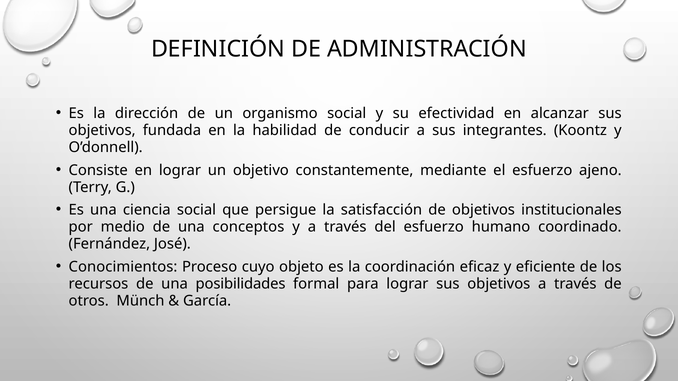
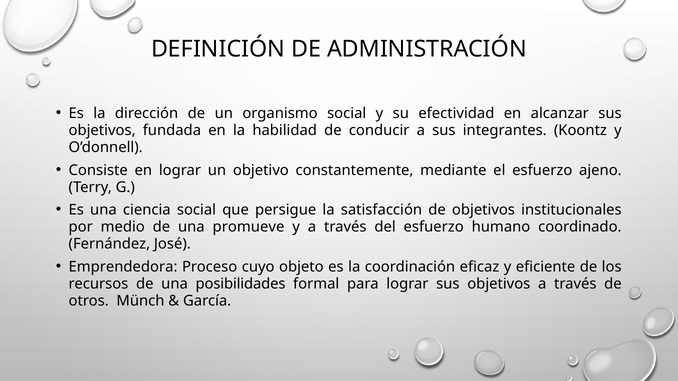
conceptos: conceptos -> promueve
Conocimientos: Conocimientos -> Emprendedora
